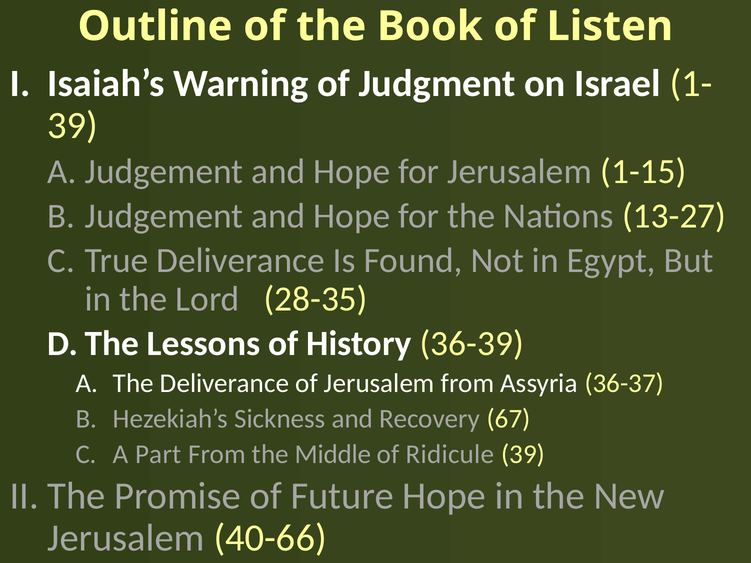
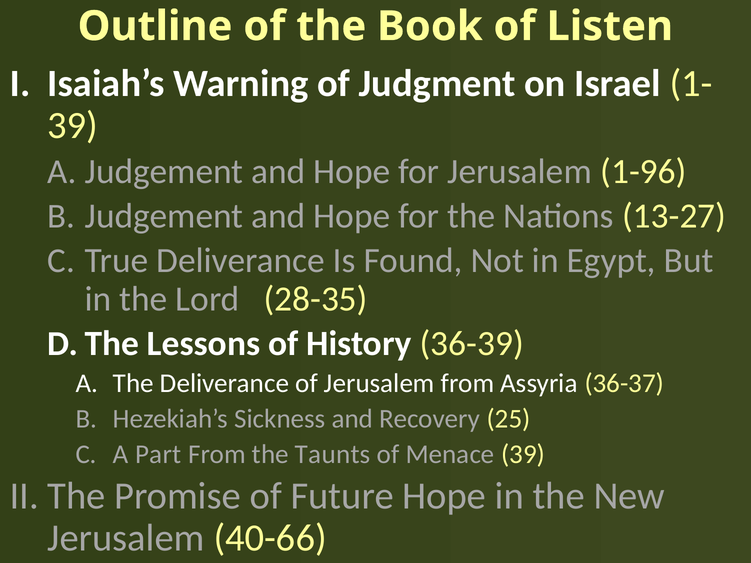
1-15: 1-15 -> 1-96
67: 67 -> 25
Middle: Middle -> Taunts
Ridicule: Ridicule -> Menace
